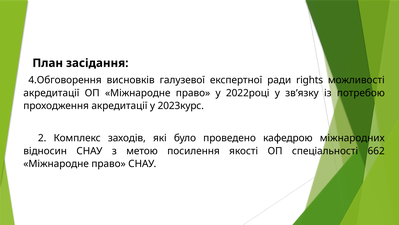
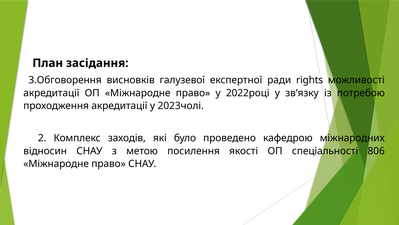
4.Обговорення: 4.Обговорення -> 3.Обговорення
2023курс: 2023курс -> 2023чолі
662: 662 -> 806
